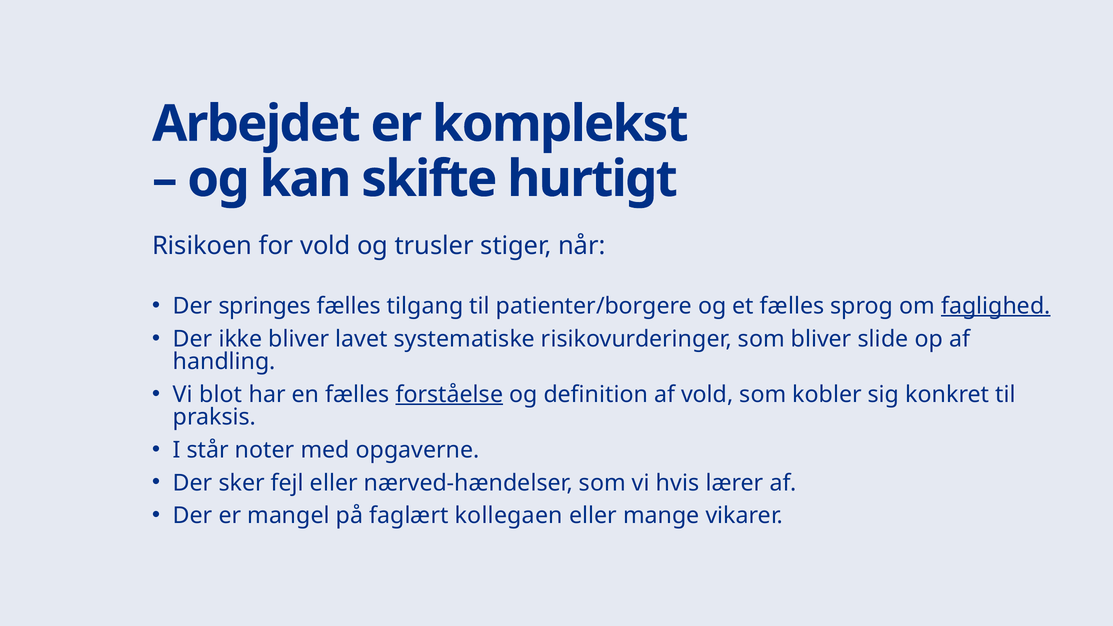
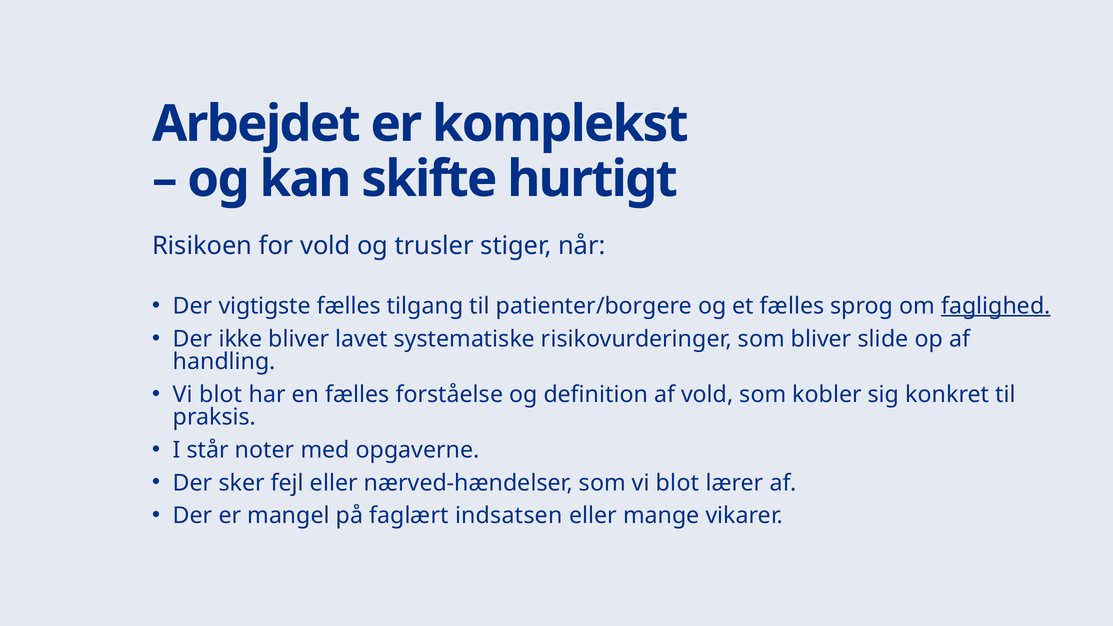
springes: springes -> vigtigste
forståelse underline: present -> none
som vi hvis: hvis -> blot
kollegaen: kollegaen -> indsatsen
